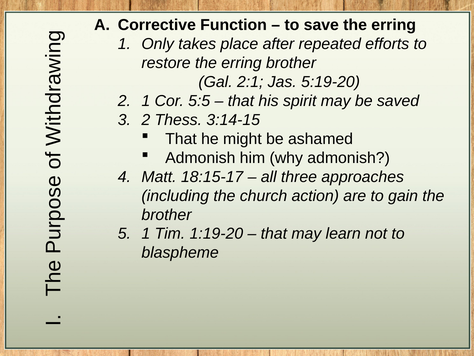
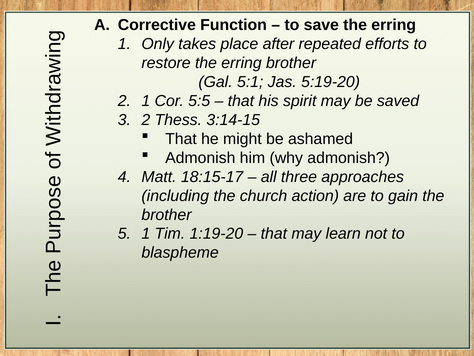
2:1: 2:1 -> 5:1
